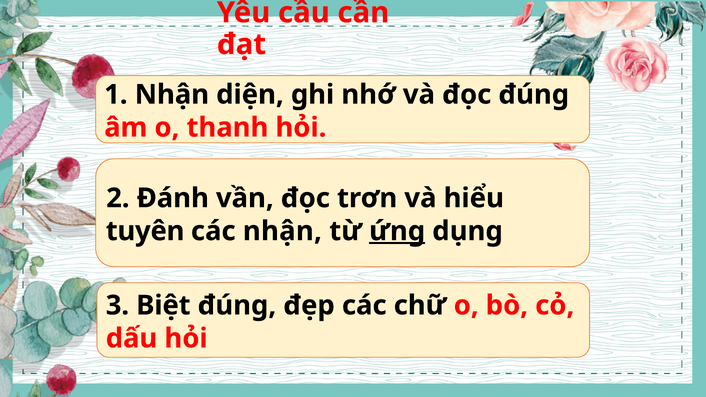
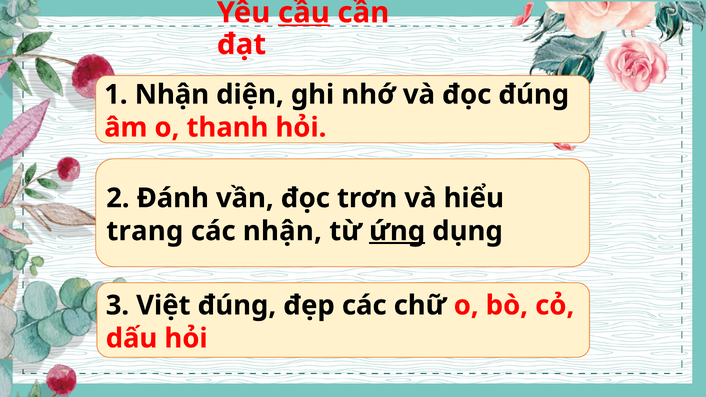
cầu underline: none -> present
tuyên: tuyên -> trang
Biệt: Biệt -> Việt
